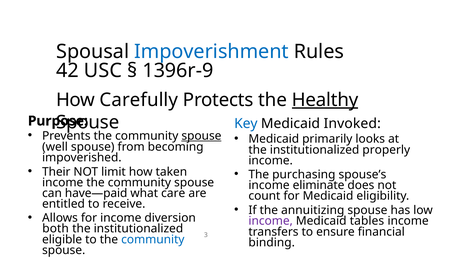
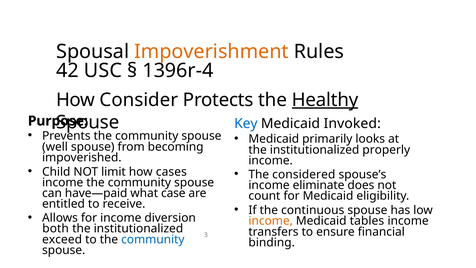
Impoverishment colour: blue -> orange
1396r-9: 1396r-9 -> 1396r-4
Carefully: Carefully -> Consider
spouse at (201, 136) underline: present -> none
Their: Their -> Child
taken: taken -> cases
purchasing: purchasing -> considered
care: care -> case
annuitizing: annuitizing -> continuous
income at (271, 221) colour: purple -> orange
eligible: eligible -> exceed
